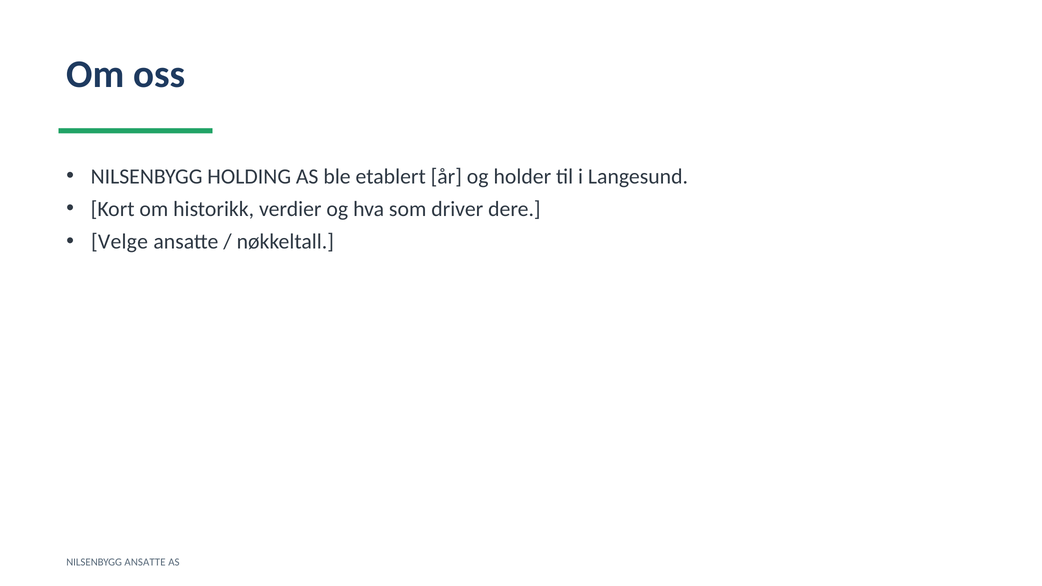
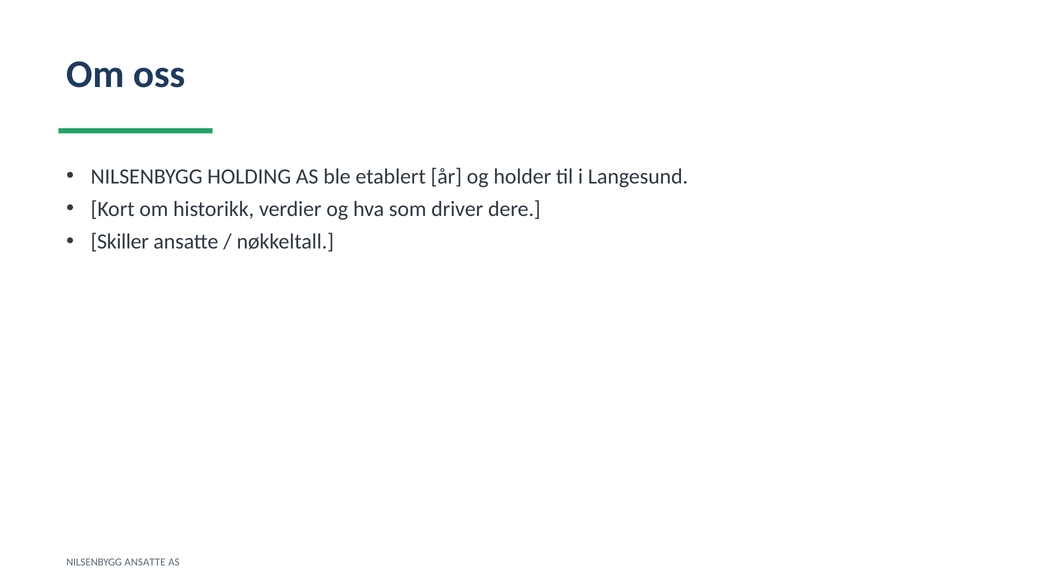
Velge: Velge -> Skiller
